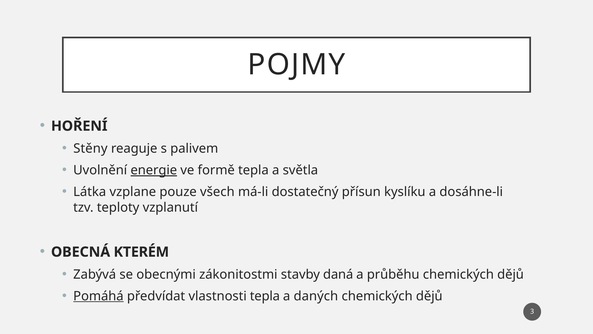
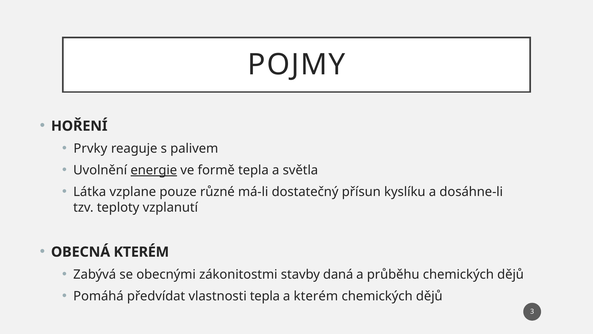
Stěny: Stěny -> Prvky
všech: všech -> různé
Pomáhá underline: present -> none
a daných: daných -> kterém
